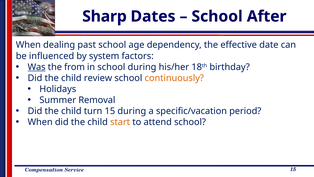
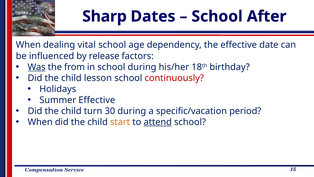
past: past -> vital
system: system -> release
review: review -> lesson
continuously colour: orange -> red
Summer Removal: Removal -> Effective
turn 15: 15 -> 30
attend underline: none -> present
